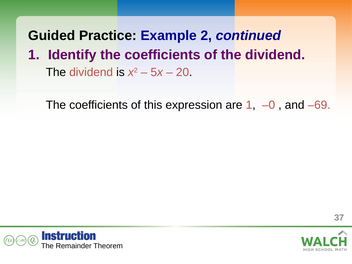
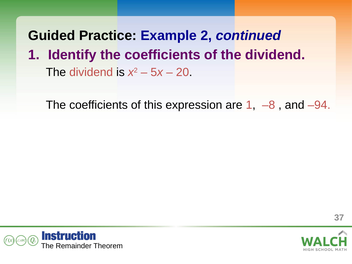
–0: –0 -> –8
–69: –69 -> –94
